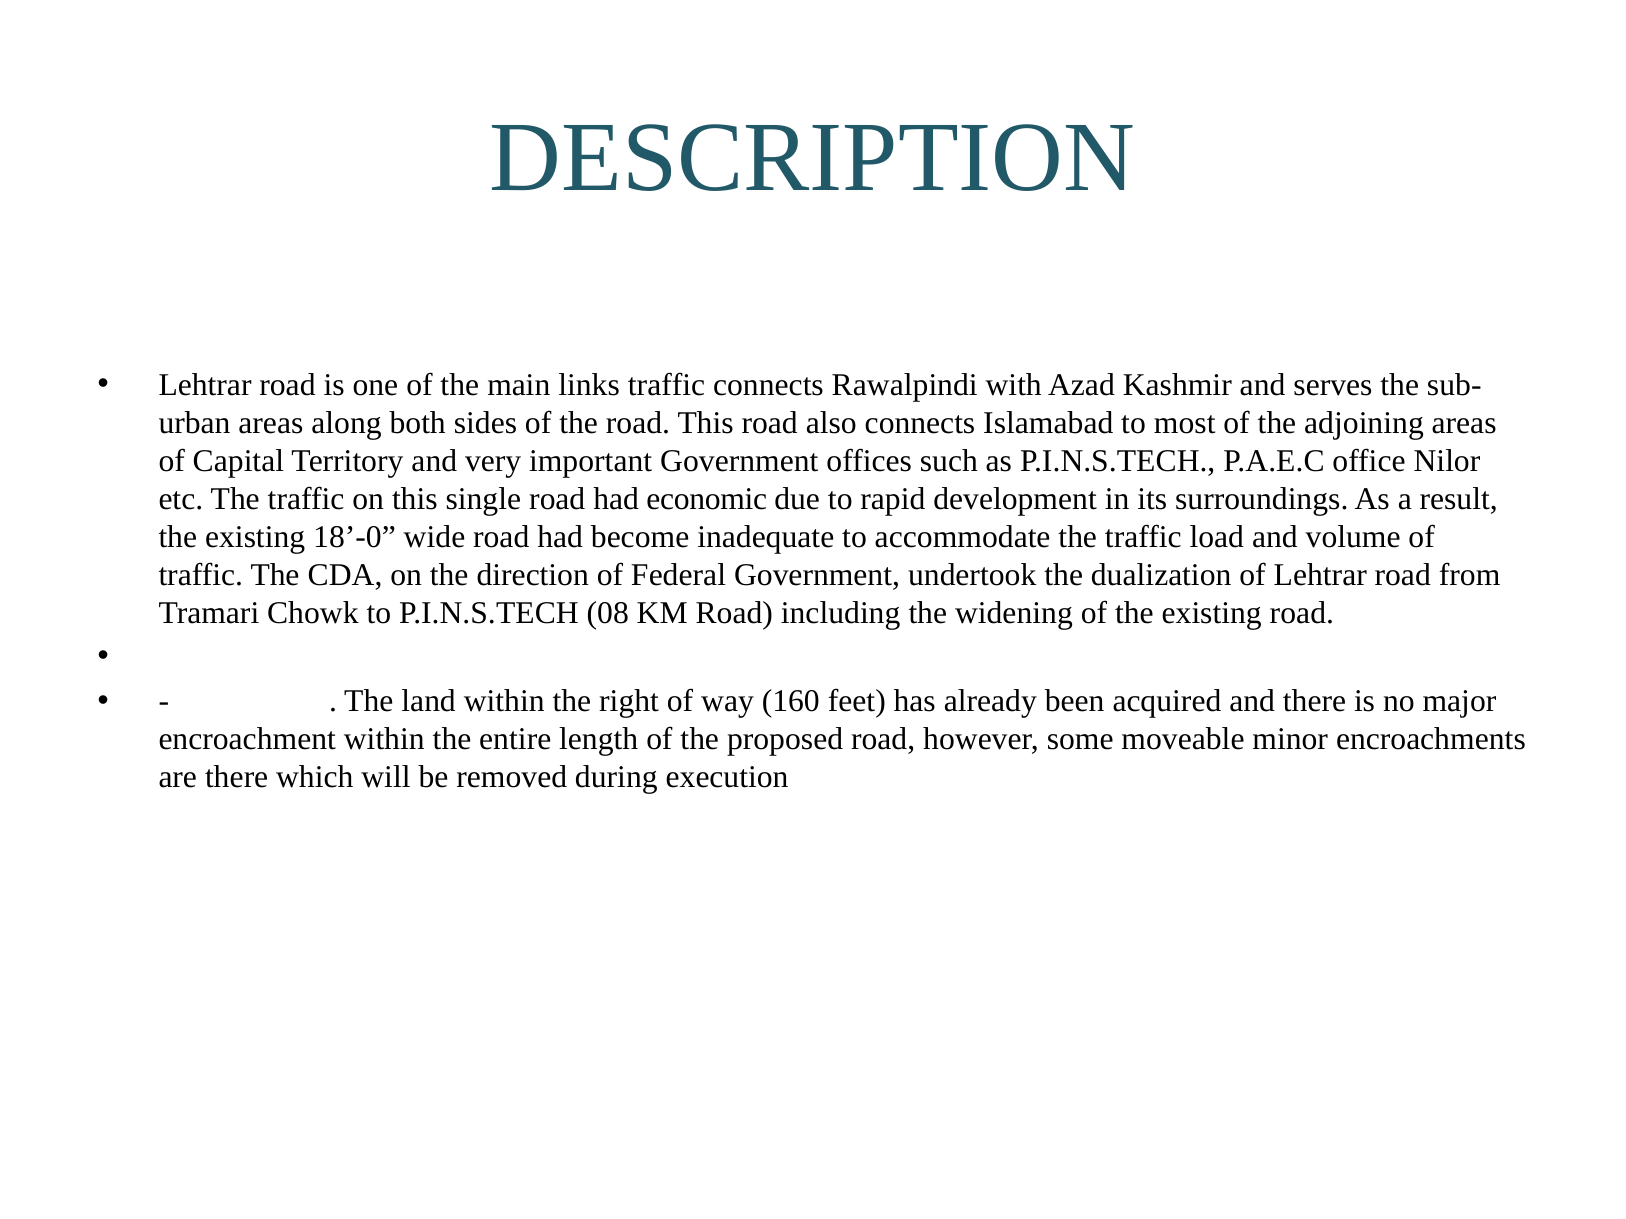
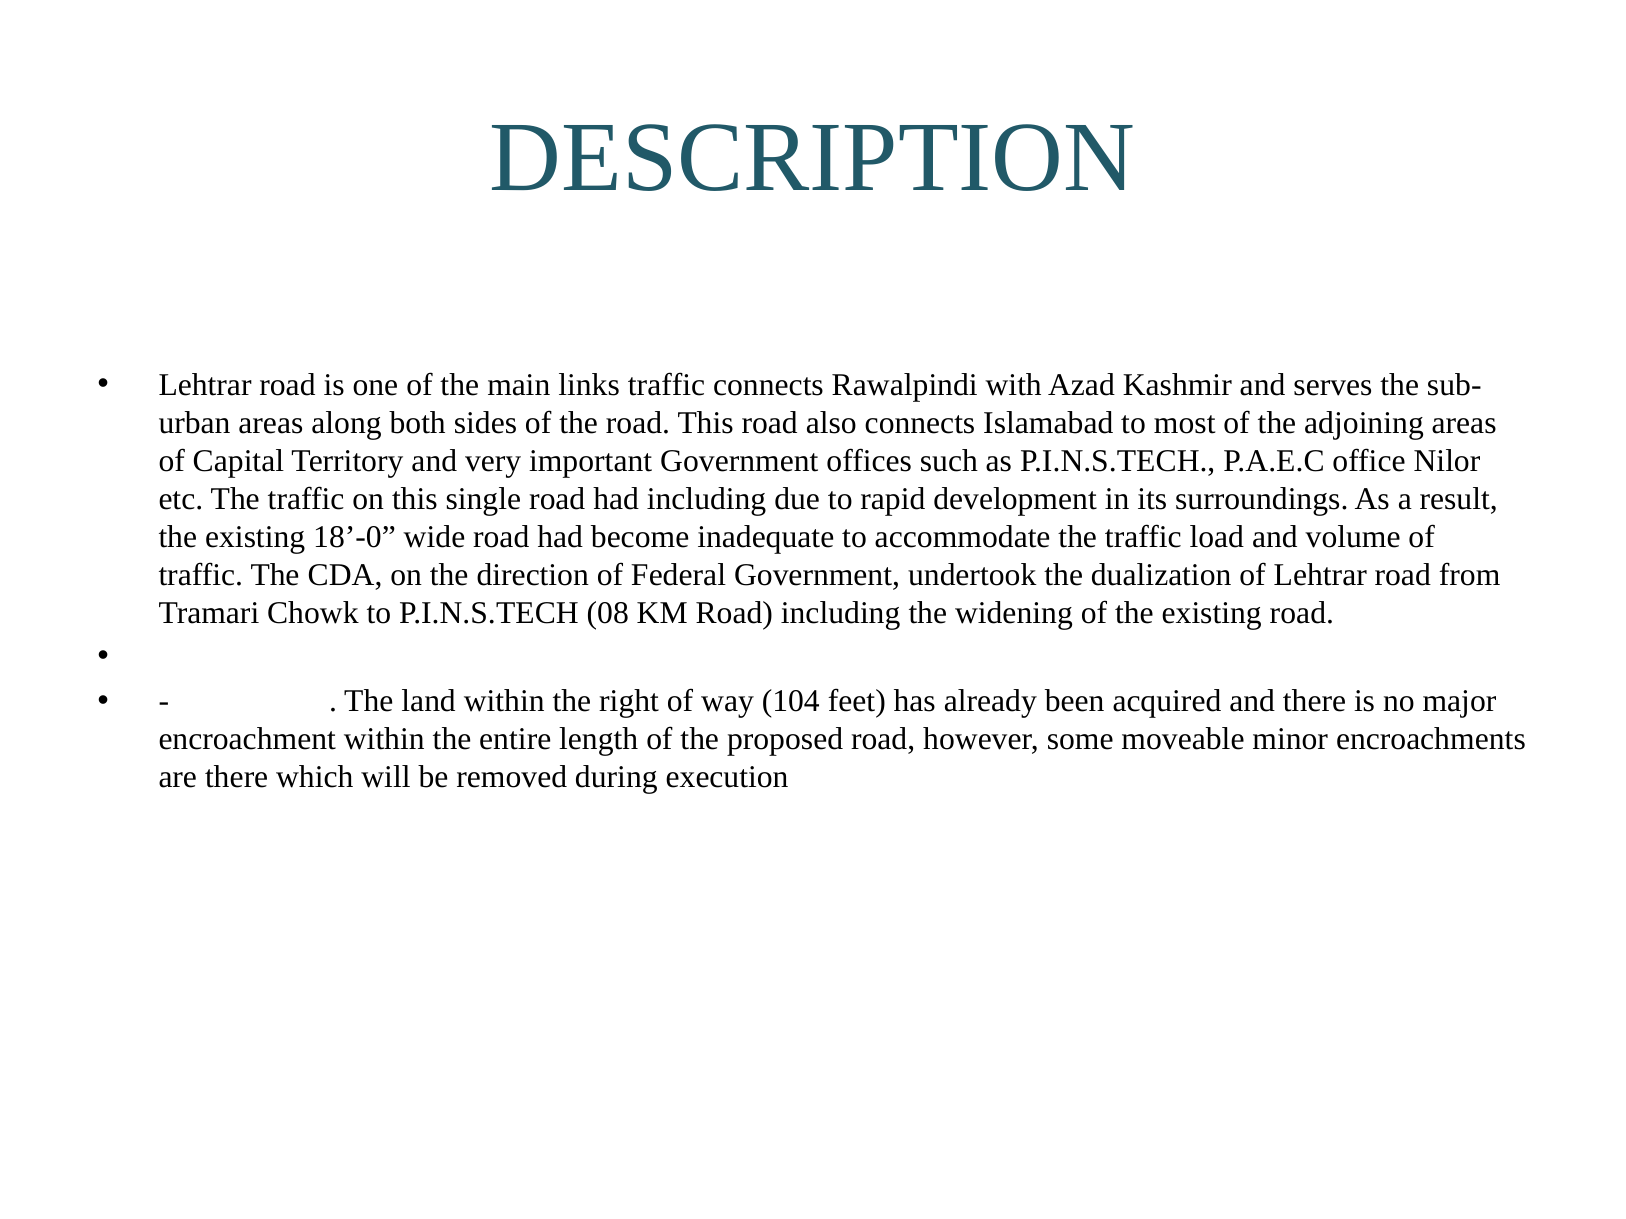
had economic: economic -> including
160: 160 -> 104
